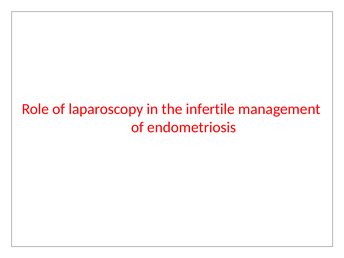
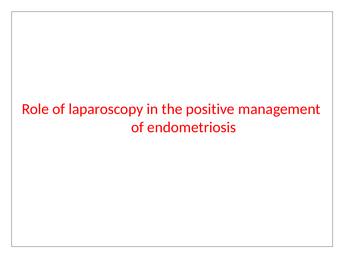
infertile: infertile -> positive
